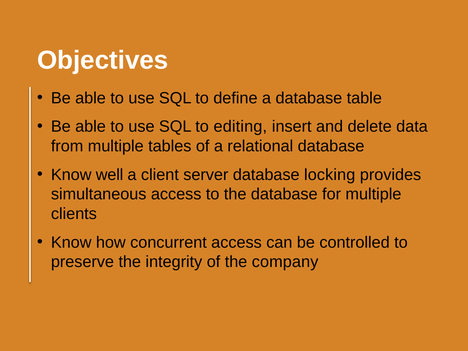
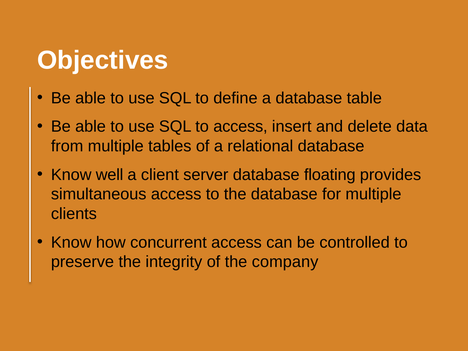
to editing: editing -> access
locking: locking -> floating
